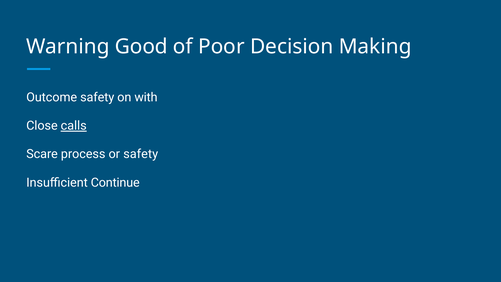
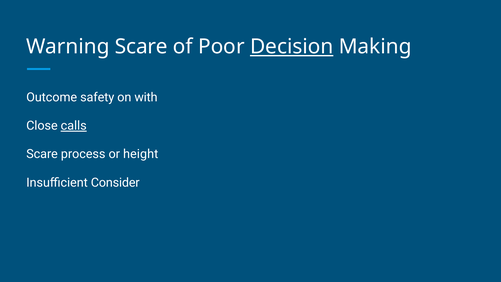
Warning Good: Good -> Scare
Decision underline: none -> present
or safety: safety -> height
Continue: Continue -> Consider
